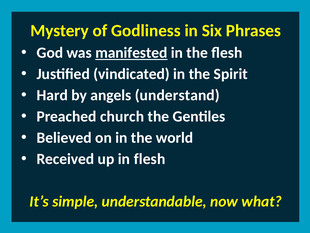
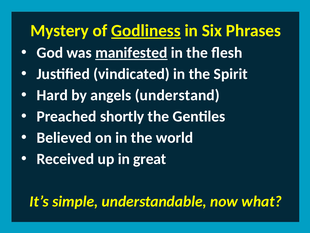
Godliness underline: none -> present
church: church -> shortly
in flesh: flesh -> great
